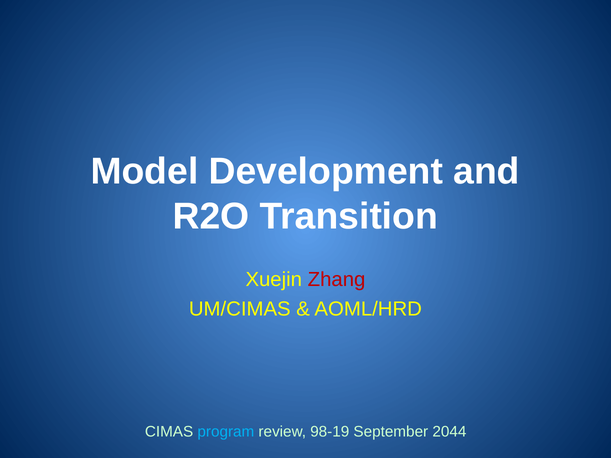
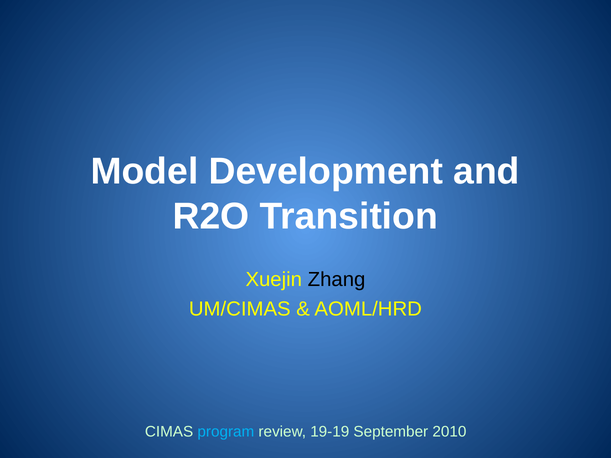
Zhang colour: red -> black
98-19: 98-19 -> 19-19
2044: 2044 -> 2010
